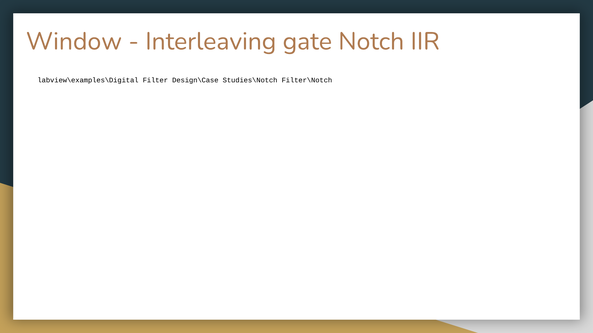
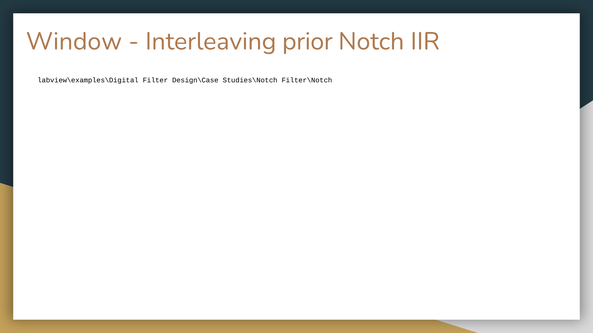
gate: gate -> prior
